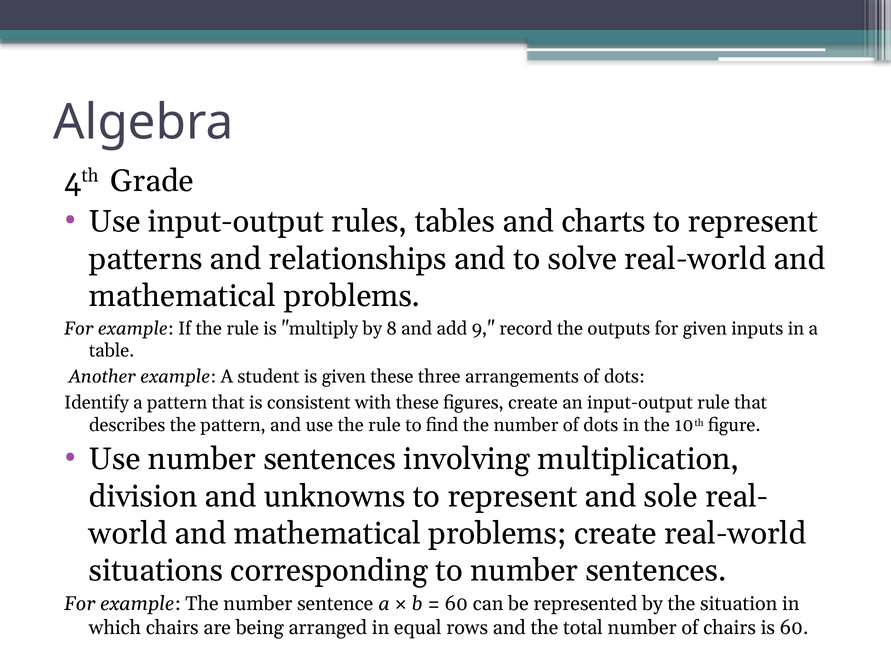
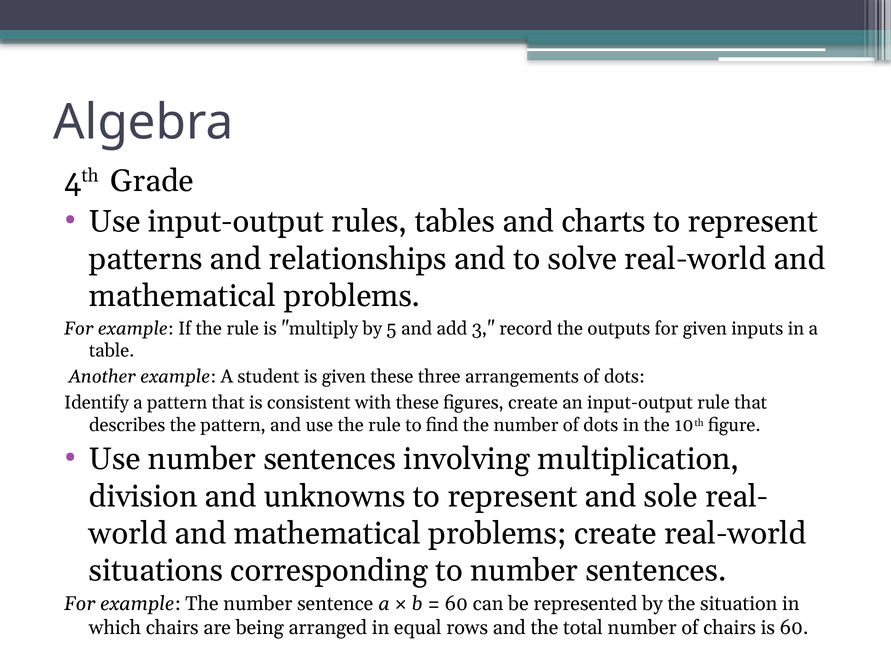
8: 8 -> 5
9: 9 -> 3
